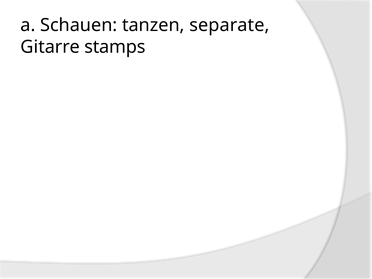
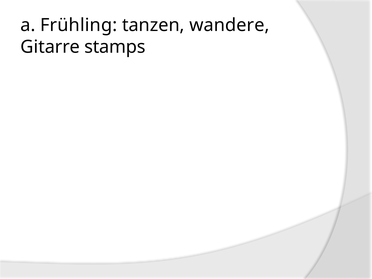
Schauen: Schauen -> Frühling
separate: separate -> wandere
